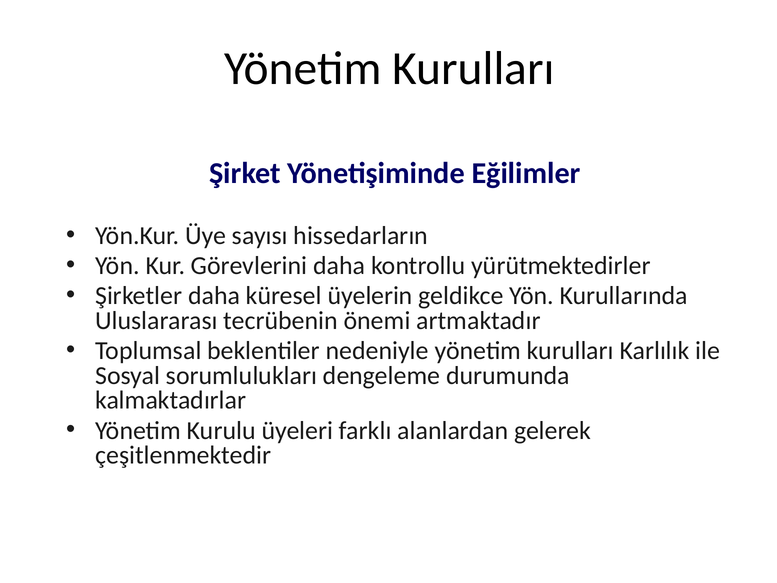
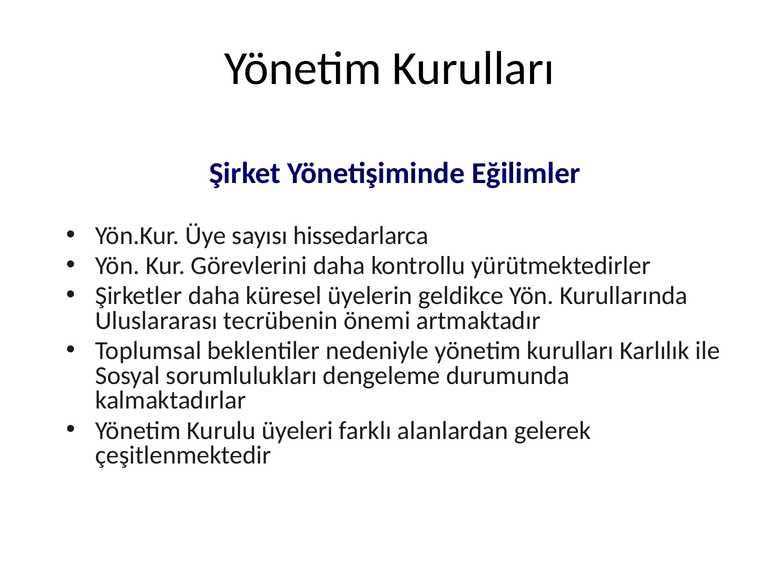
hissedarların: hissedarların -> hissedarlarca
